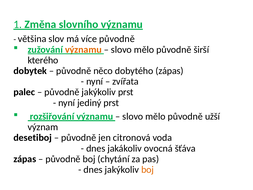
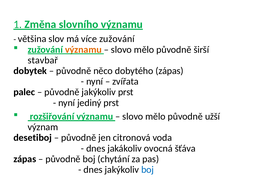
více původně: původně -> zužování
kterého: kterého -> stavbař
boj at (148, 169) colour: orange -> blue
